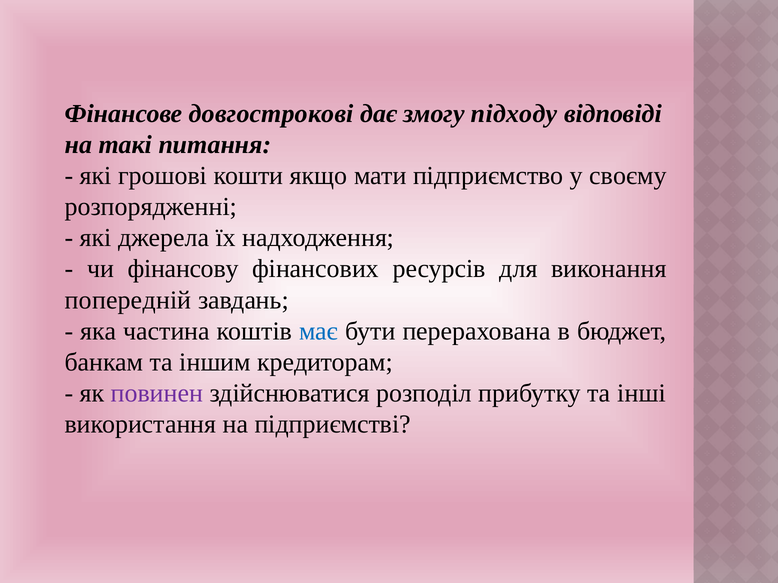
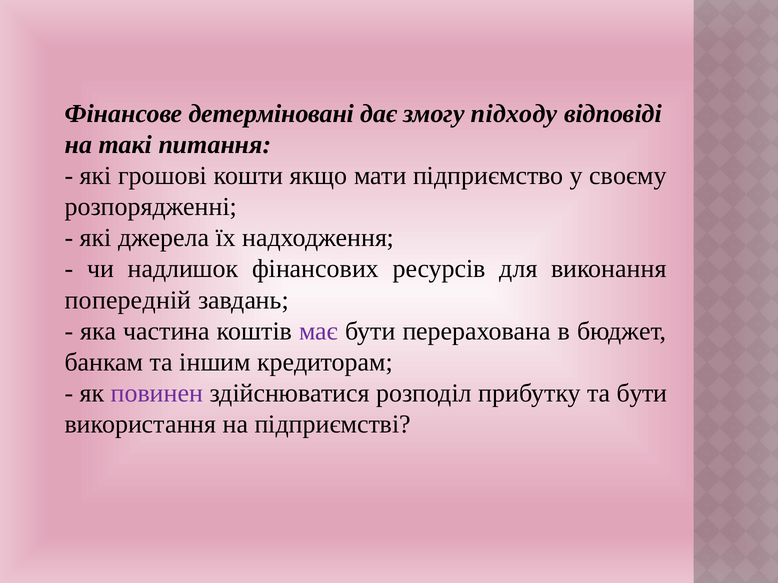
довгострокові: довгострокові -> детерміновані
фінансову: фінансову -> надлишок
має colour: blue -> purple
та інші: інші -> бути
